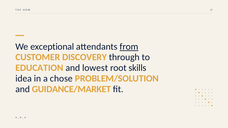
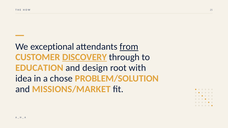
DISCOVERY underline: none -> present
lowest: lowest -> design
skills: skills -> with
GUIDANCE/MARKET: GUIDANCE/MARKET -> MISSIONS/MARKET
